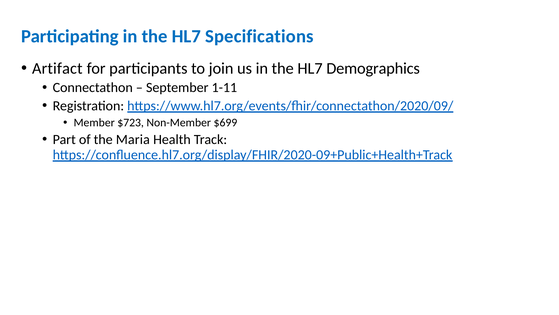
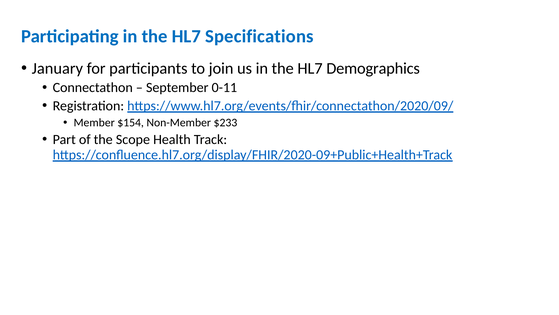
Artifact: Artifact -> January
1-11: 1-11 -> 0-11
$723: $723 -> $154
$699: $699 -> $233
Maria: Maria -> Scope
